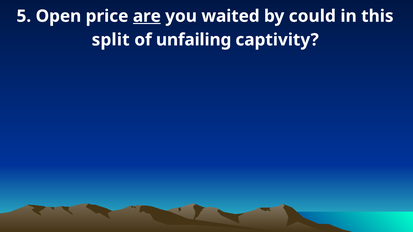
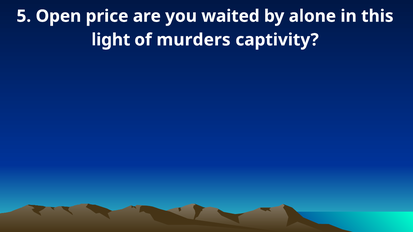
are underline: present -> none
could: could -> alone
split: split -> light
unfailing: unfailing -> murders
